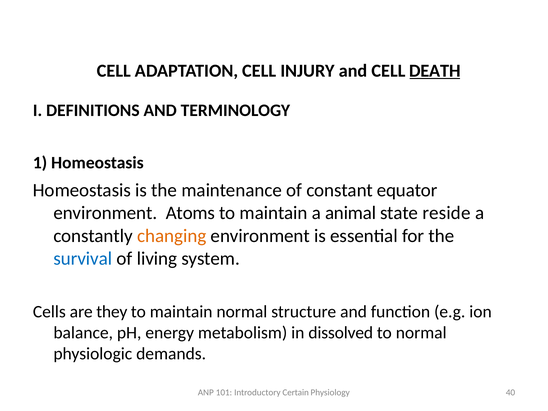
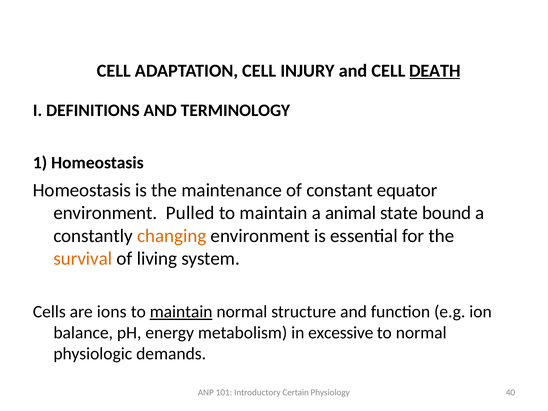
Atoms: Atoms -> Pulled
reside: reside -> bound
survival colour: blue -> orange
they: they -> ions
maintain at (181, 312) underline: none -> present
dissolved: dissolved -> excessive
